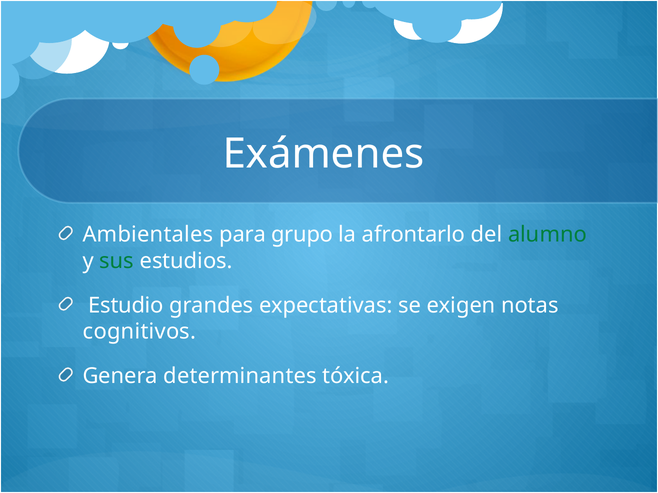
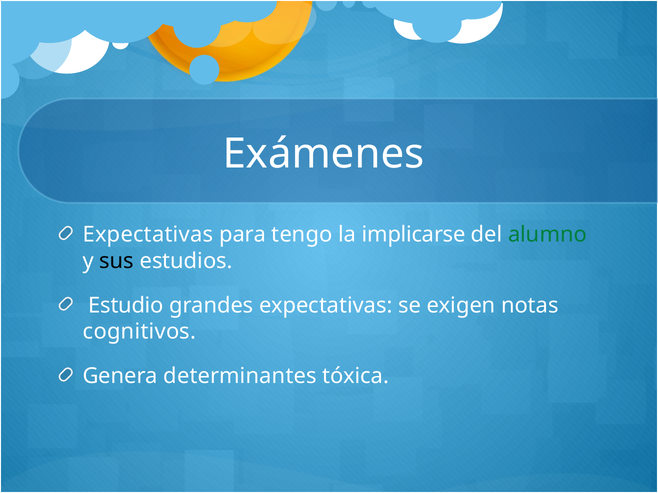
Ambientales at (148, 235): Ambientales -> Expectativas
grupo: grupo -> tengo
afrontarlo: afrontarlo -> implicarse
sus colour: green -> black
